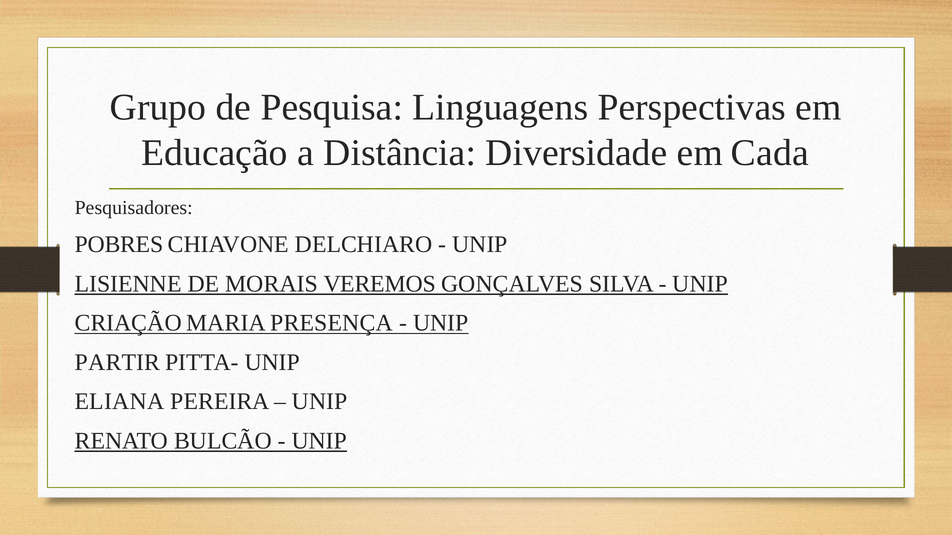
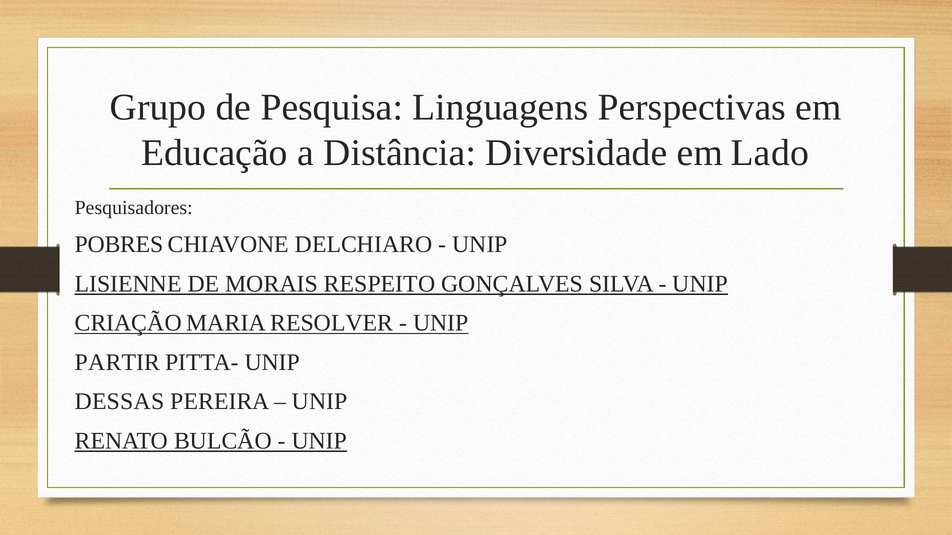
Cada: Cada -> Lado
VEREMOS: VEREMOS -> RESPEITO
PRESENÇA: PRESENÇA -> RESOLVER
ELIANA: ELIANA -> DESSAS
